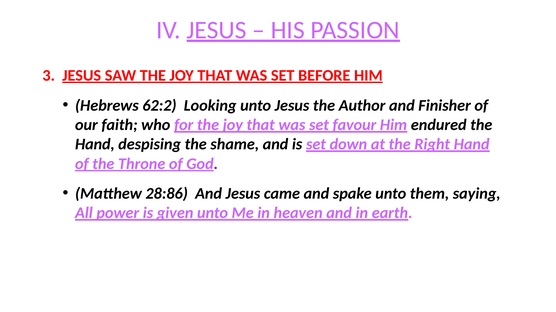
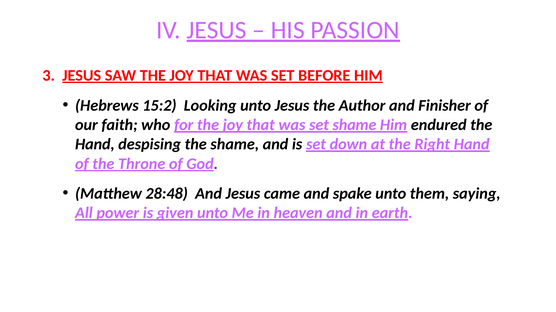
62:2: 62:2 -> 15:2
set favour: favour -> shame
28:86: 28:86 -> 28:48
